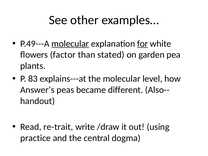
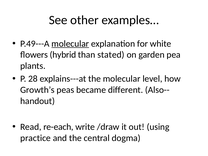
for underline: present -> none
factor: factor -> hybrid
83: 83 -> 28
Answer’s: Answer’s -> Growth’s
re-trait: re-trait -> re-each
